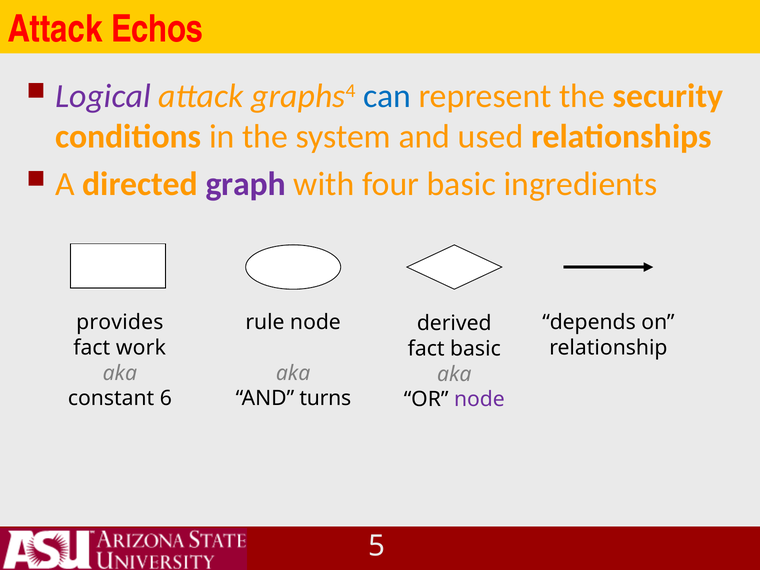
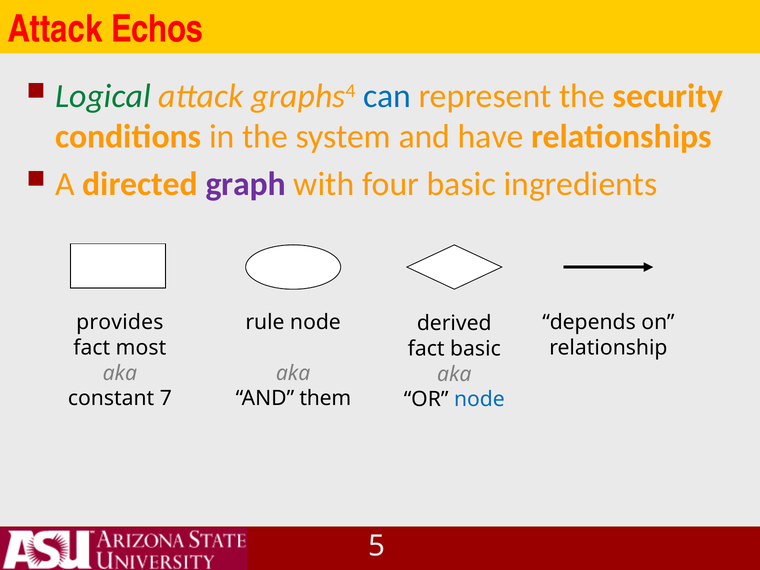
Logical colour: purple -> green
used: used -> have
work: work -> most
6: 6 -> 7
turns: turns -> them
node at (479, 400) colour: purple -> blue
